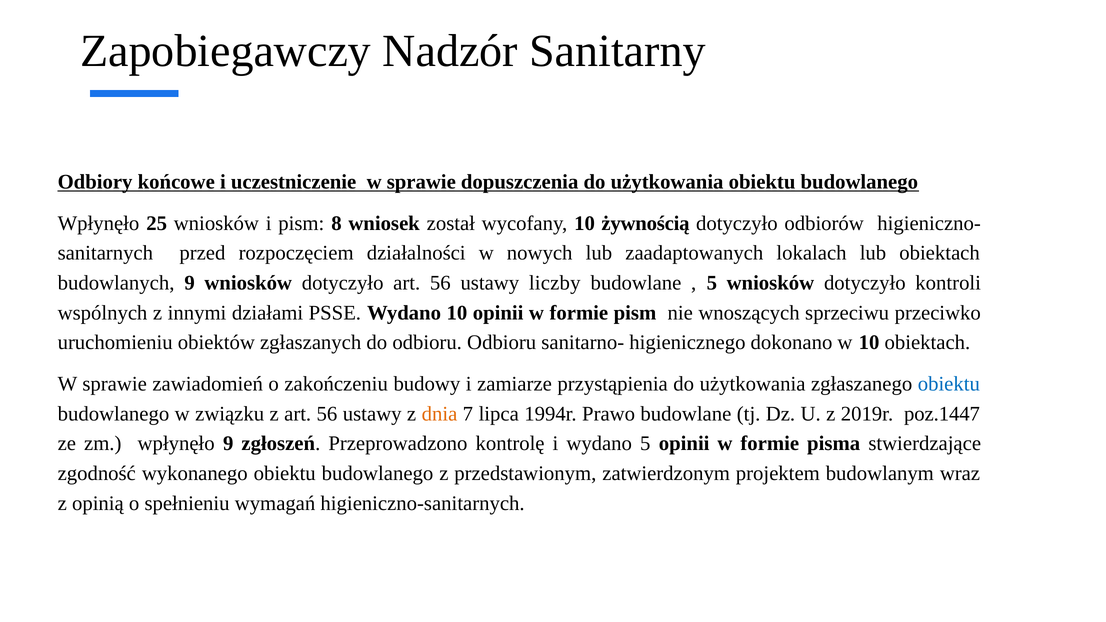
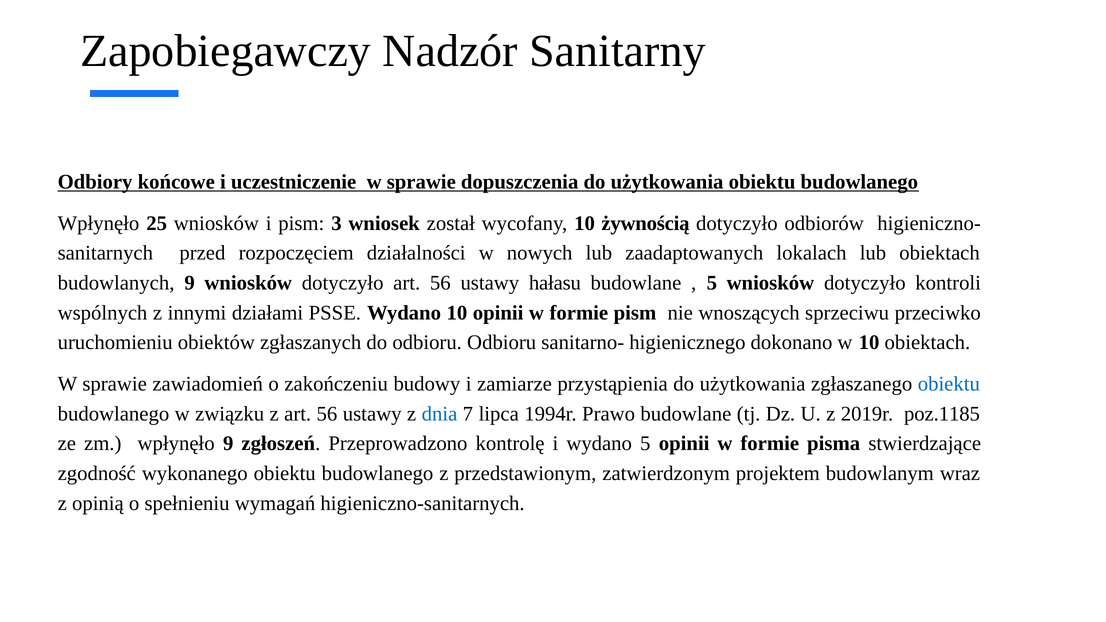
8: 8 -> 3
liczby: liczby -> hałasu
dnia colour: orange -> blue
poz.1447: poz.1447 -> poz.1185
